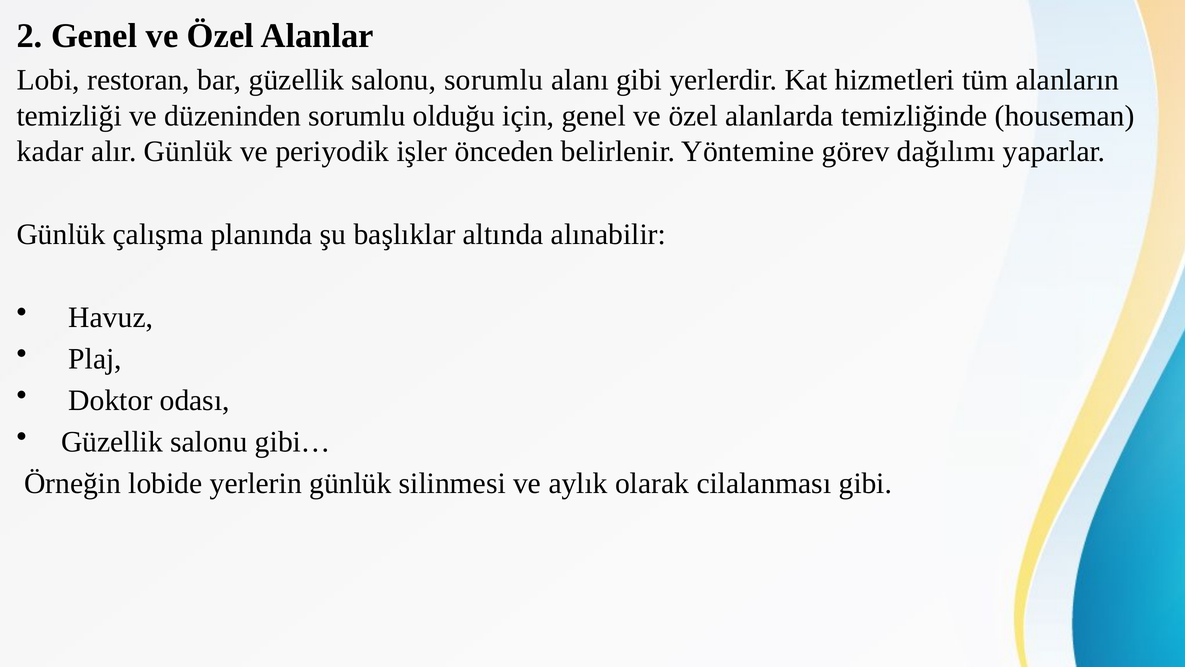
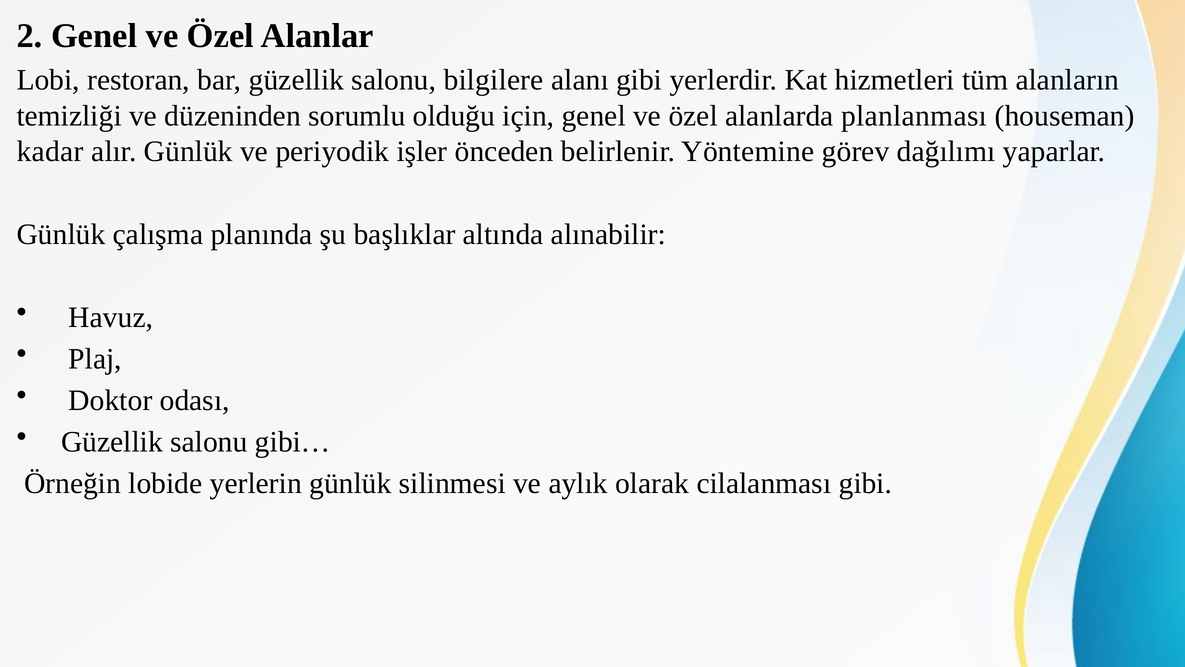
salonu sorumlu: sorumlu -> bilgilere
temizliğinde: temizliğinde -> planlanması
